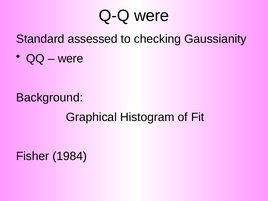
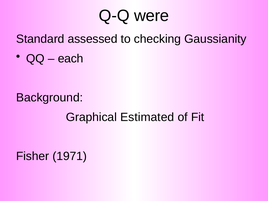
were at (71, 59): were -> each
Histogram: Histogram -> Estimated
1984: 1984 -> 1971
